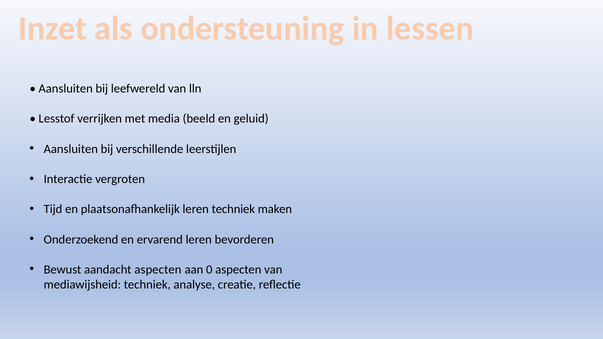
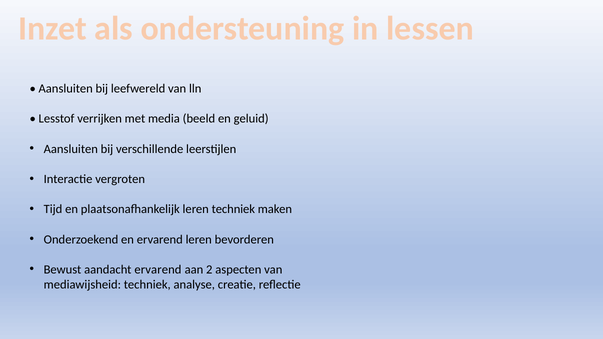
aandacht aspecten: aspecten -> ervarend
0: 0 -> 2
